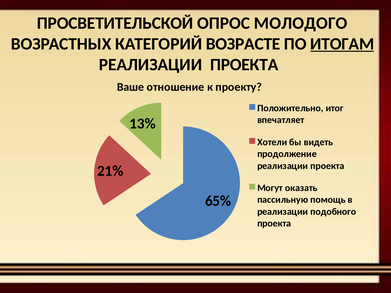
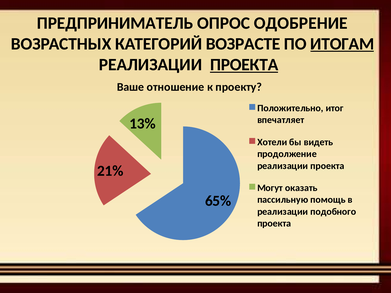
ПРОСВЕТИТЕЛЬСКОЙ: ПРОСВЕТИТЕЛЬСКОЙ -> ПРЕДПРИНИМАТЕЛЬ
МОЛОДОГО: МОЛОДОГО -> ОДОБРЕНИЕ
ПРОЕКТА at (244, 65) underline: none -> present
